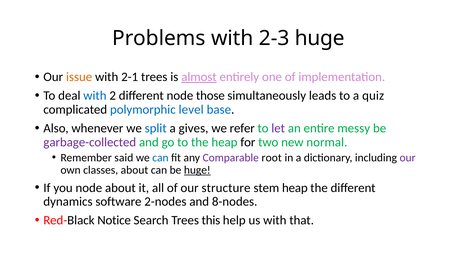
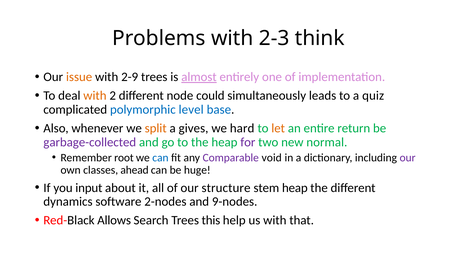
2-3 huge: huge -> think
2-1: 2-1 -> 2-9
with at (95, 96) colour: blue -> orange
those: those -> could
split colour: blue -> orange
refer: refer -> hard
let colour: purple -> orange
messy: messy -> return
for colour: black -> purple
said: said -> root
root: root -> void
classes about: about -> ahead
huge at (197, 170) underline: present -> none
you node: node -> input
8-nodes: 8-nodes -> 9-nodes
Notice: Notice -> Allows
